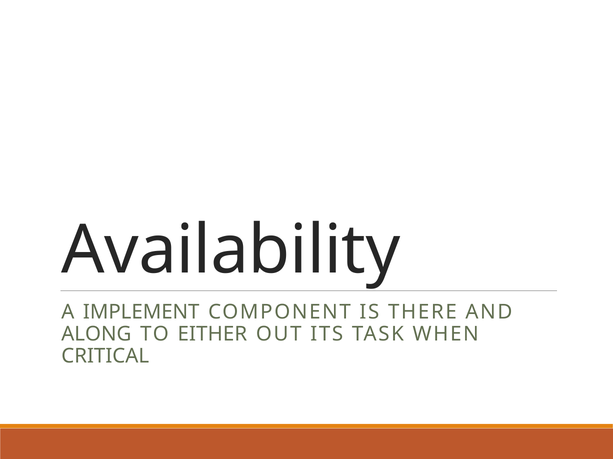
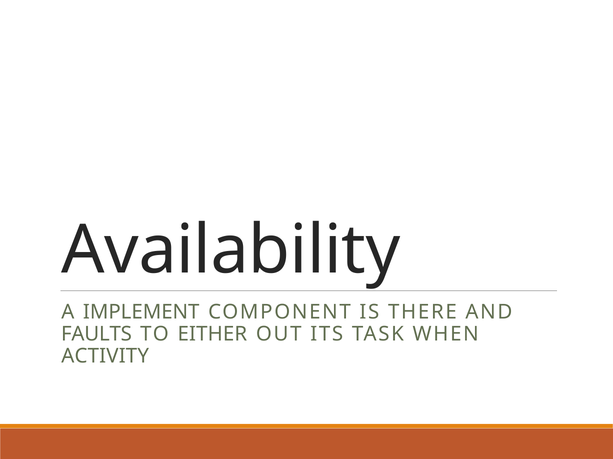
ALONG: ALONG -> FAULTS
CRITICAL: CRITICAL -> ACTIVITY
